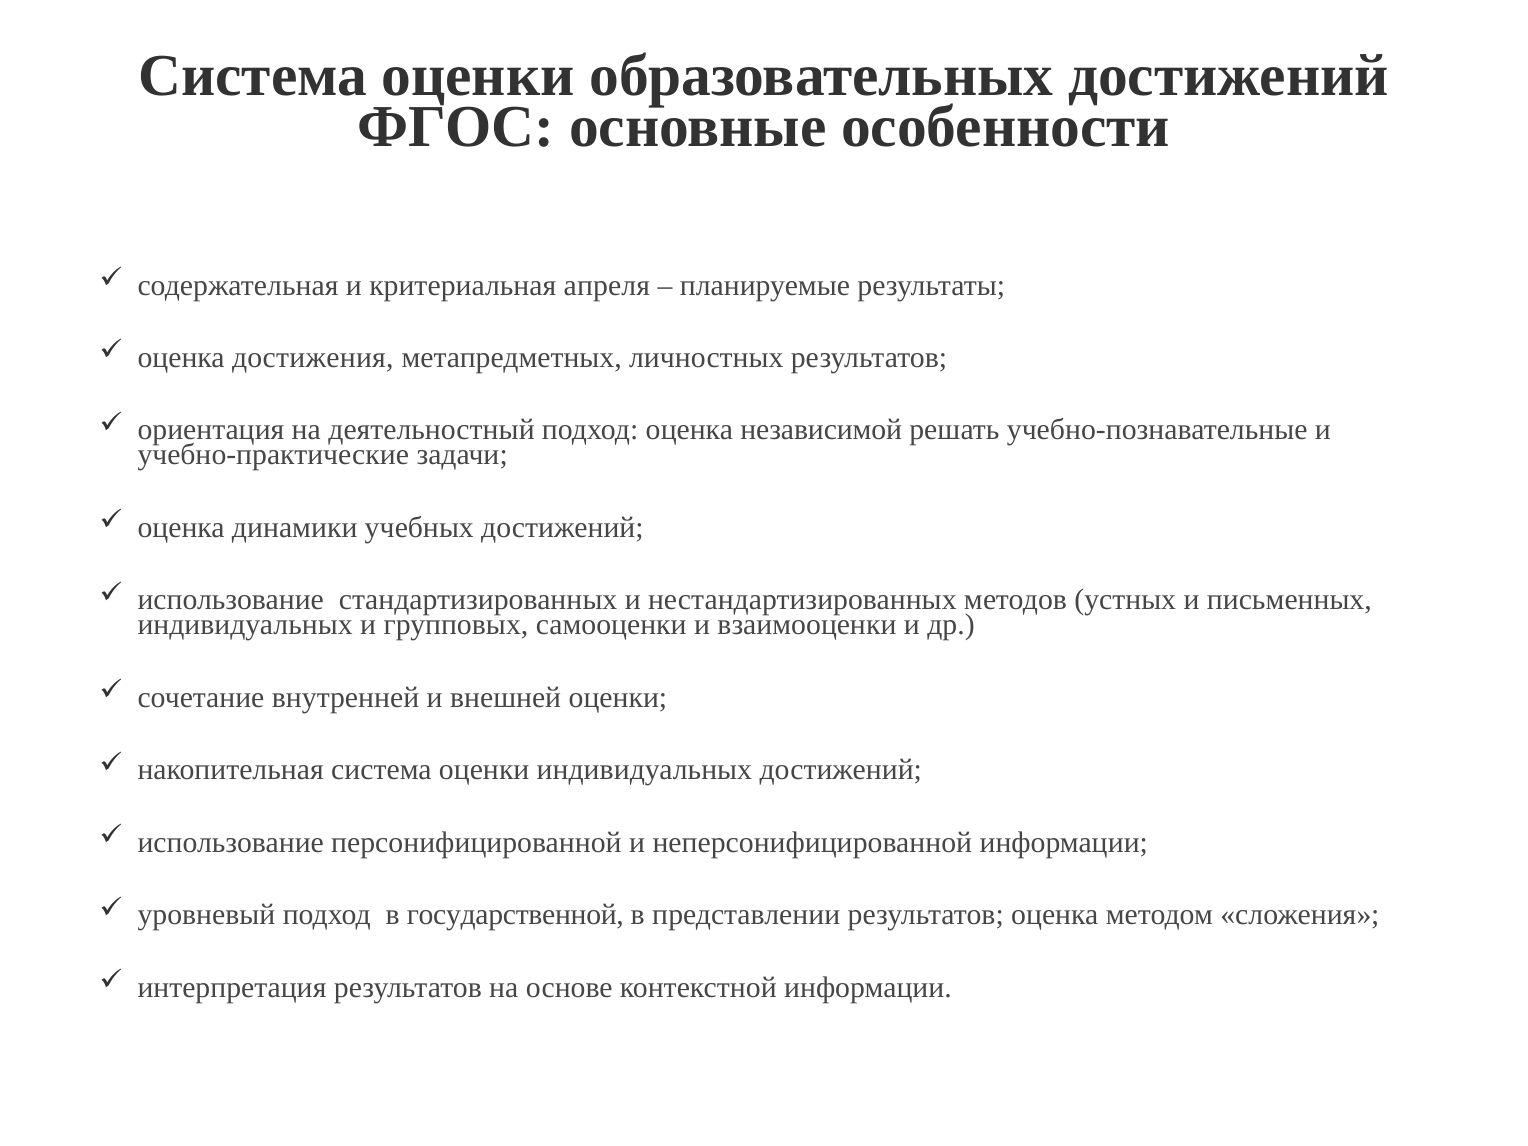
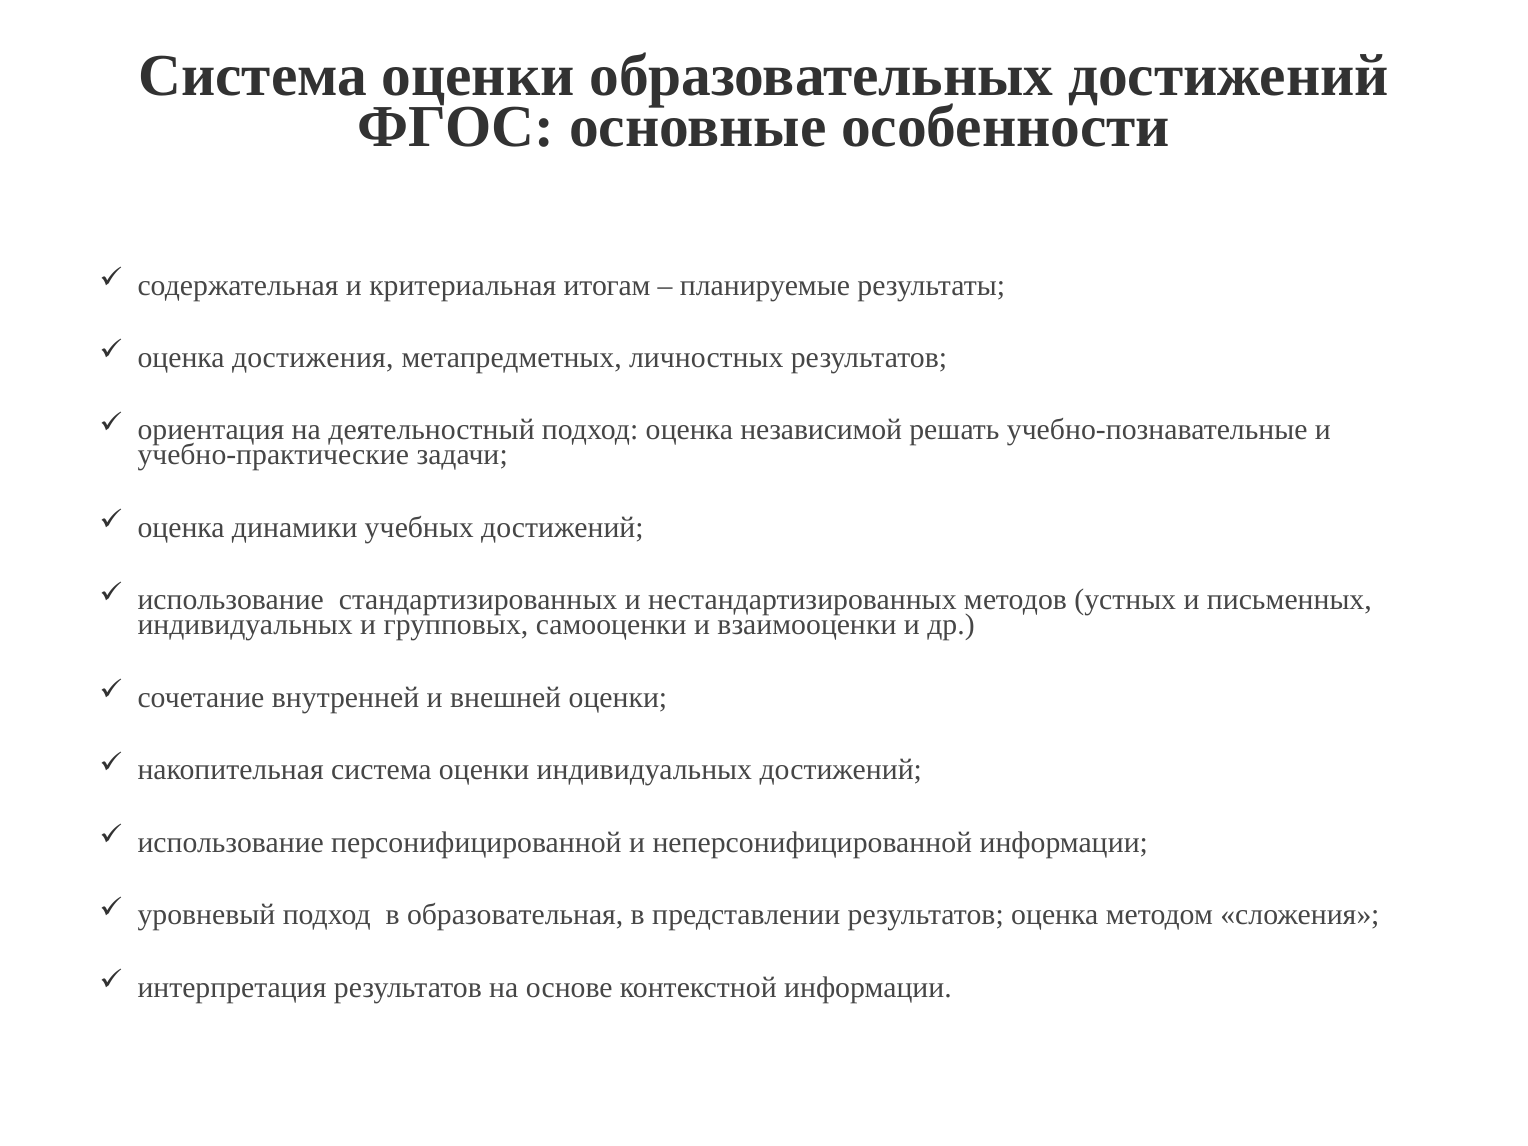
апреля: апреля -> итогам
государственной: государственной -> образовательная
